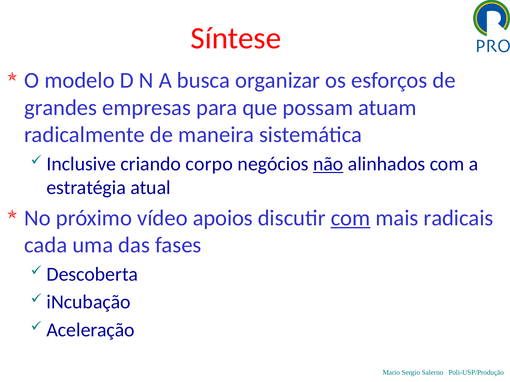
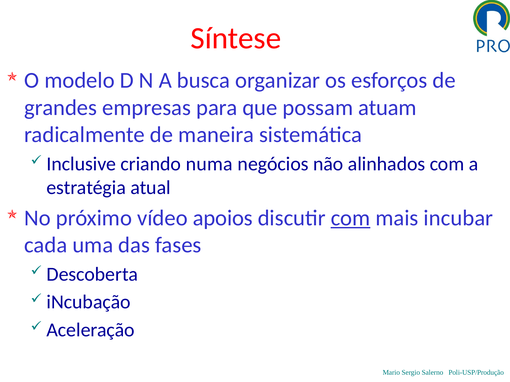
corpo: corpo -> numa
não underline: present -> none
radicais: radicais -> incubar
